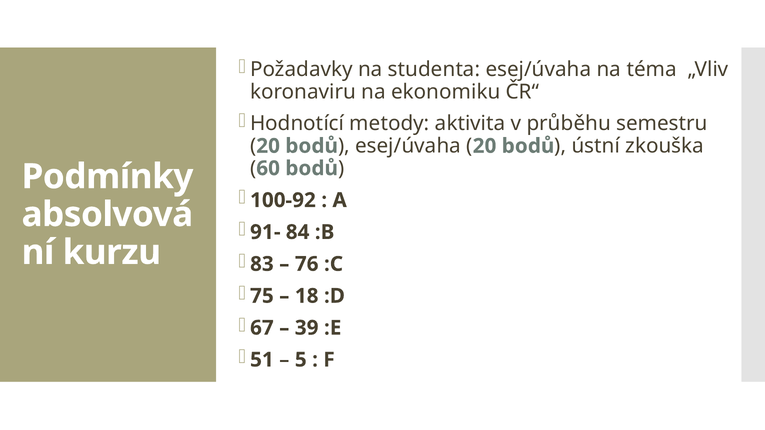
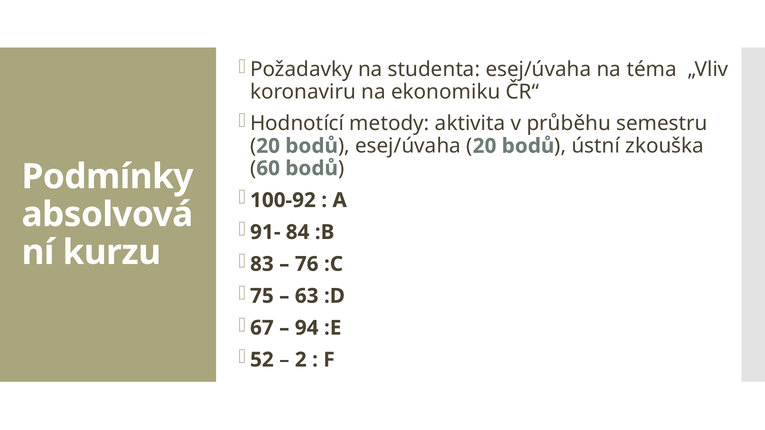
18: 18 -> 63
39: 39 -> 94
51: 51 -> 52
5: 5 -> 2
